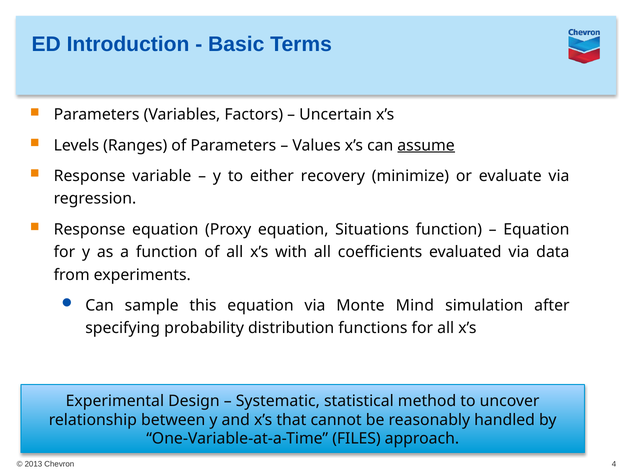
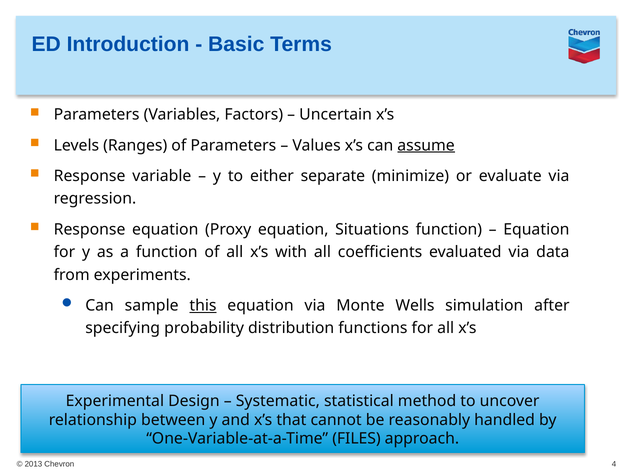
recovery: recovery -> separate
this underline: none -> present
Mind: Mind -> Wells
